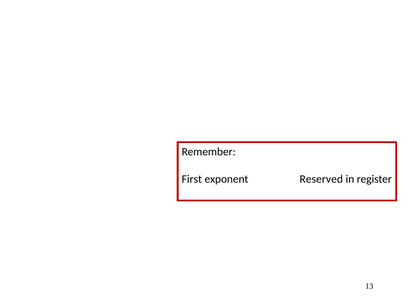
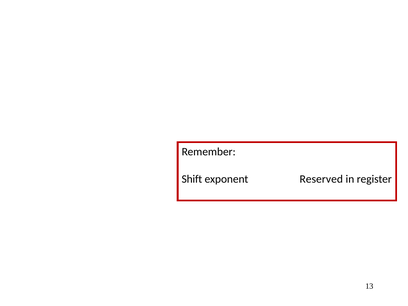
First: First -> Shift
